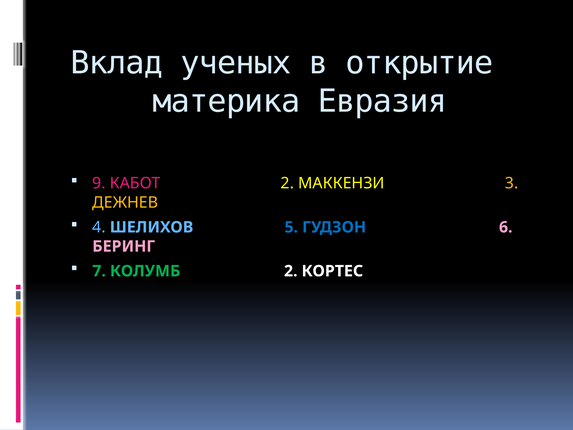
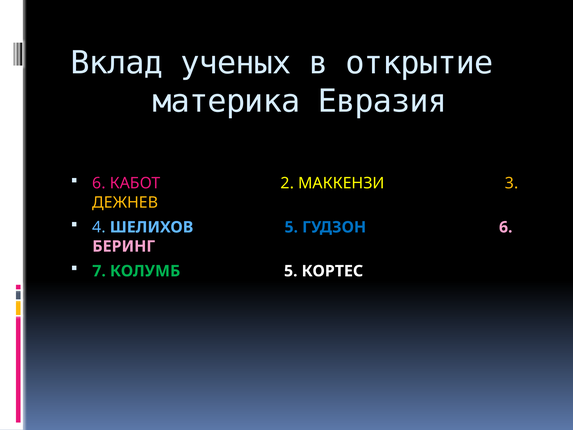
9 at (99, 183): 9 -> 6
КОЛУМБ 2: 2 -> 5
